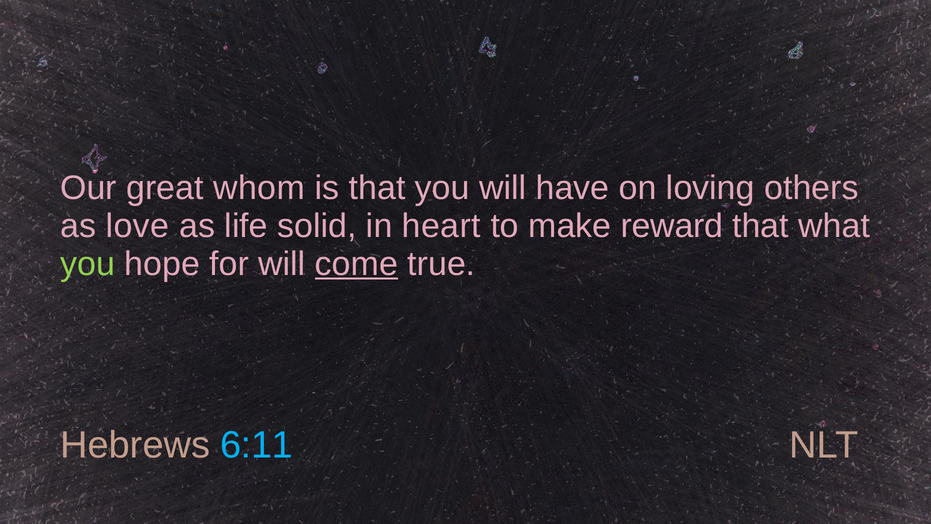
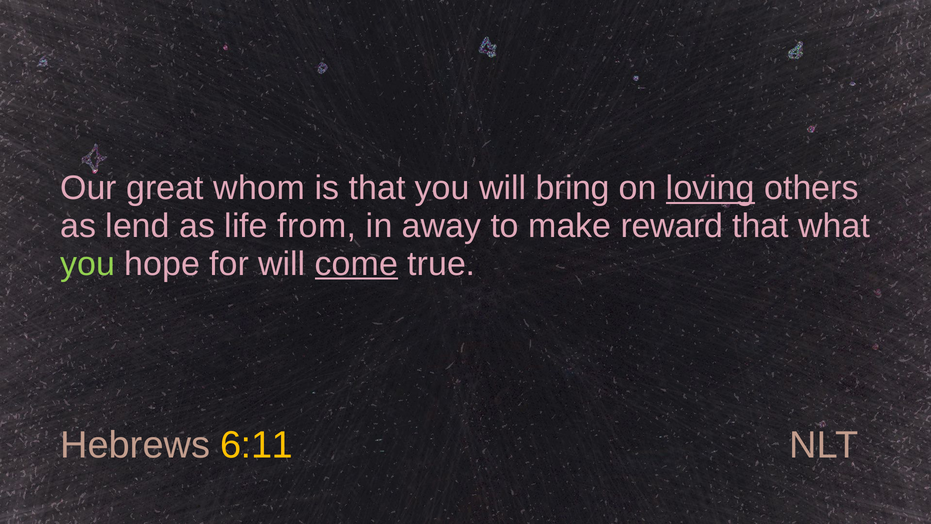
have: have -> bring
loving underline: none -> present
love: love -> lend
solid: solid -> from
heart: heart -> away
6:11 colour: light blue -> yellow
